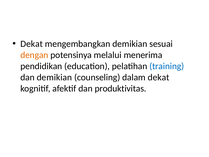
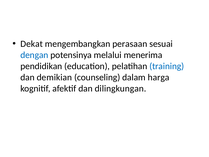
mengembangkan demikian: demikian -> perasaan
dengan colour: orange -> blue
dalam dekat: dekat -> harga
produktivitas: produktivitas -> dilingkungan
